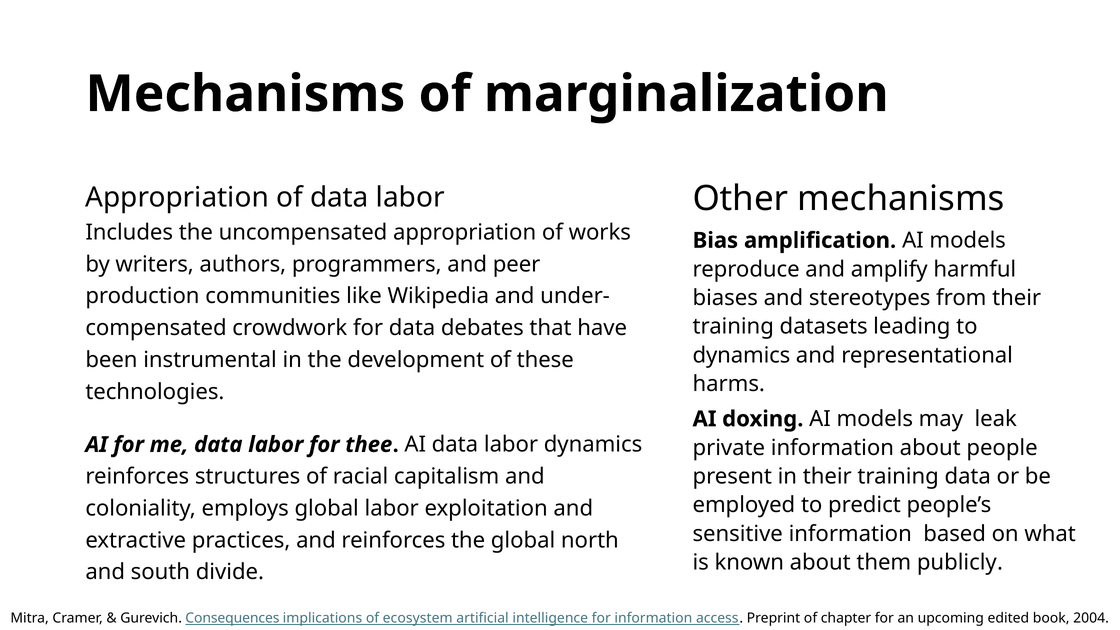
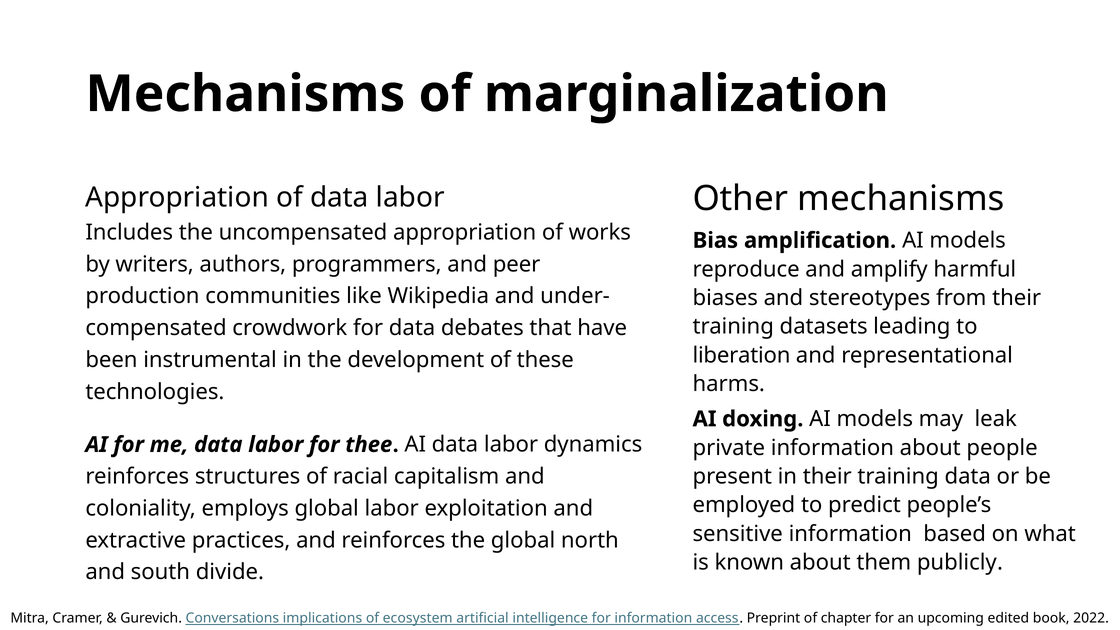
dynamics at (741, 355): dynamics -> liberation
Consequences: Consequences -> Conversations
2004: 2004 -> 2022
